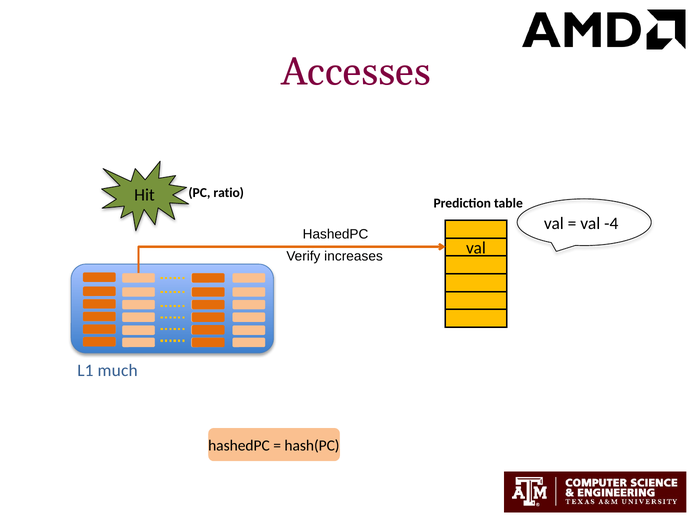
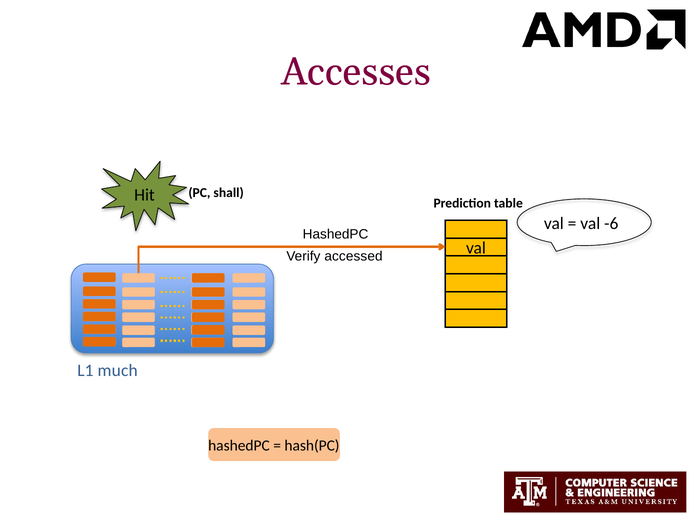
ratio: ratio -> shall
-4: -4 -> -6
increases: increases -> accessed
